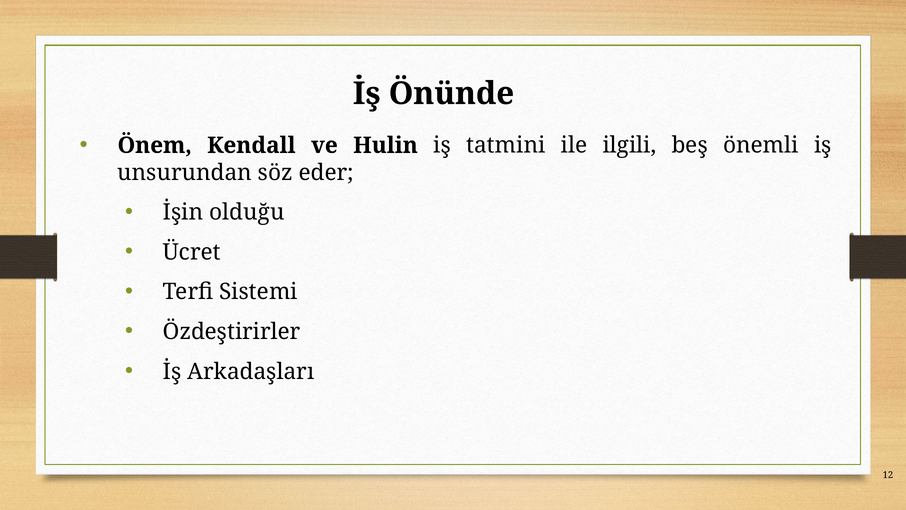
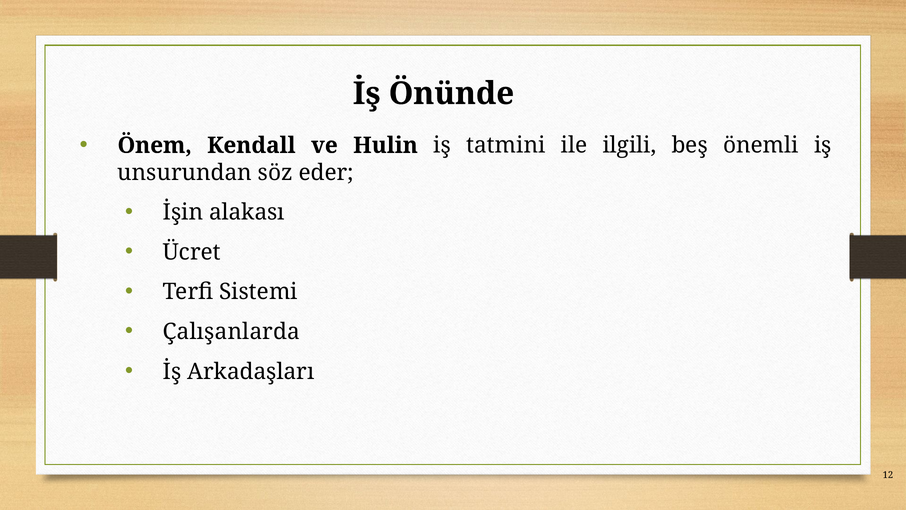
olduğu: olduğu -> alakası
Özdeştirirler: Özdeştirirler -> Çalışanlarda
